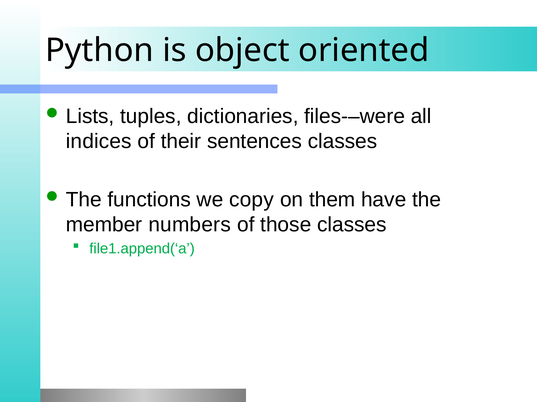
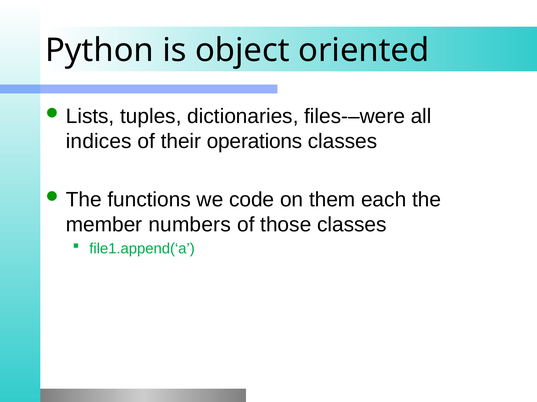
sentences: sentences -> operations
copy: copy -> code
have: have -> each
